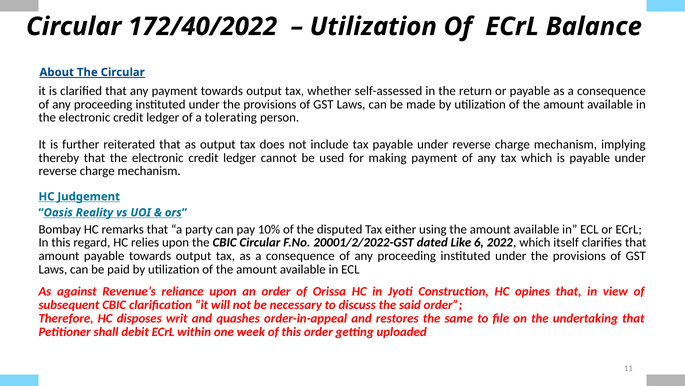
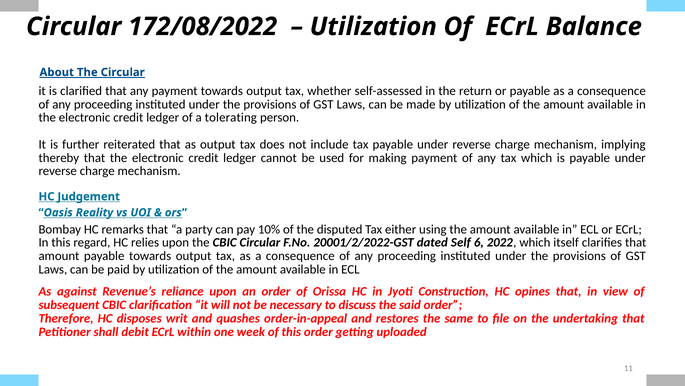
172/40/2022: 172/40/2022 -> 172/08/2022
Like: Like -> Self
